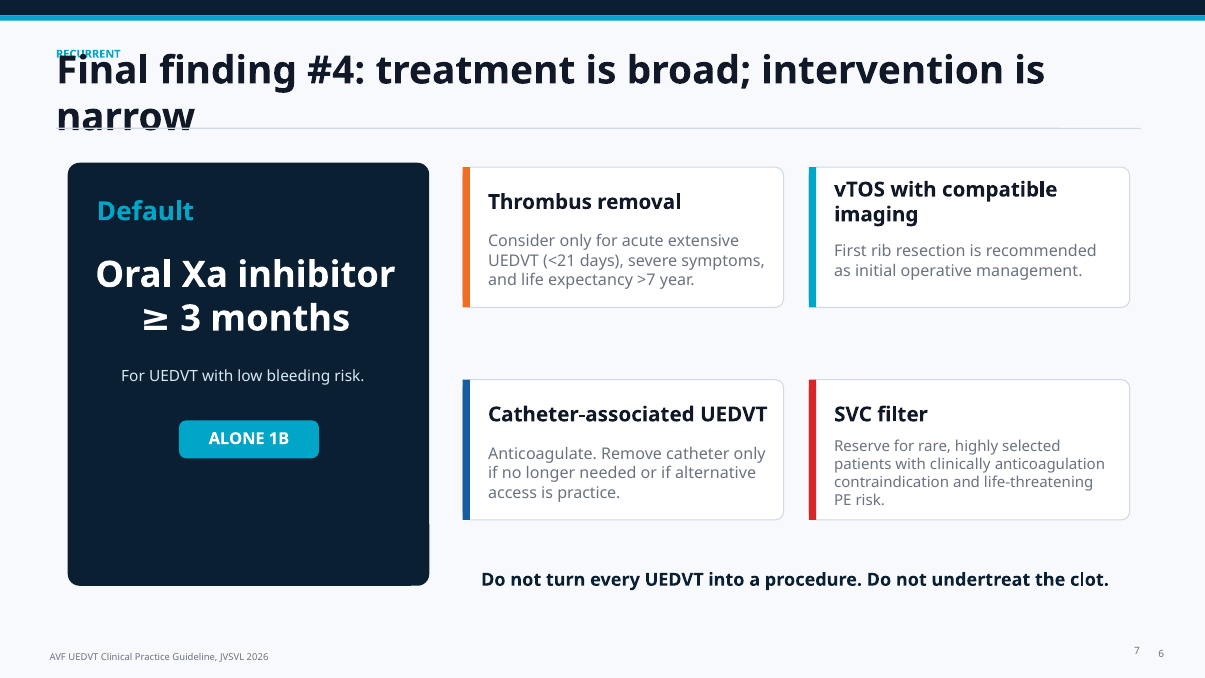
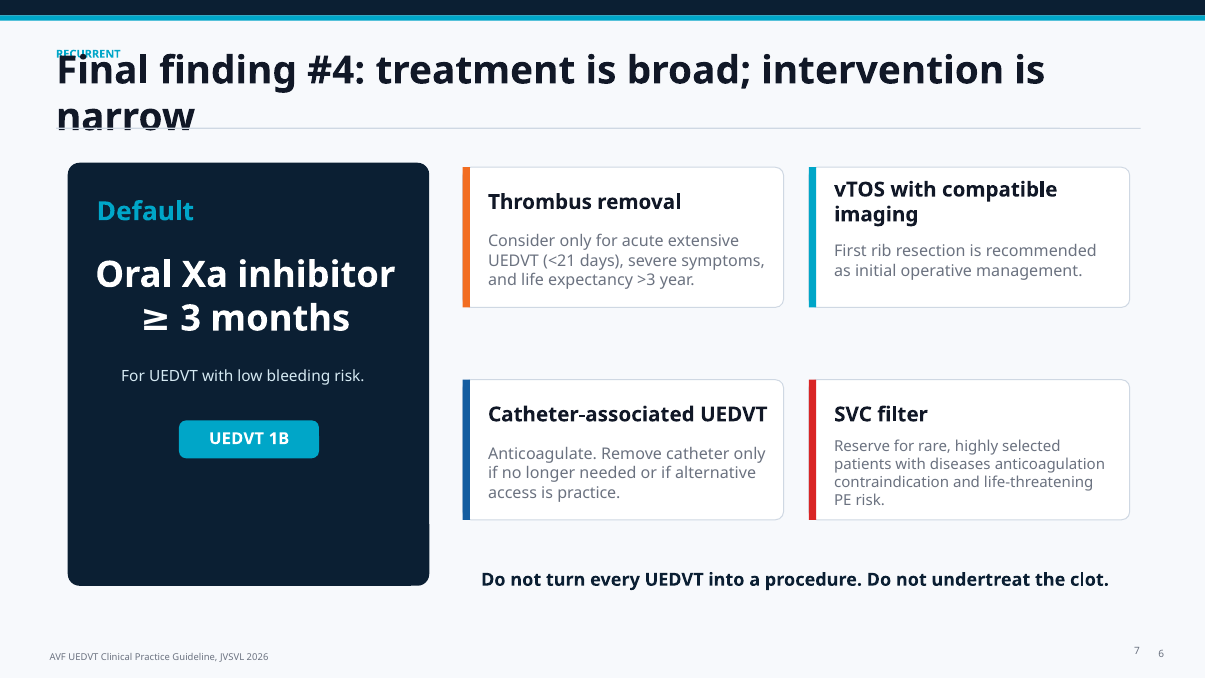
>7: >7 -> >3
ALONE at (237, 439): ALONE -> UEDVT
clinically: clinically -> diseases
